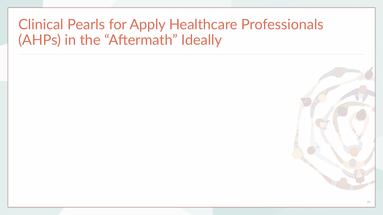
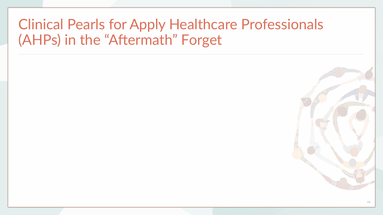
Ideally: Ideally -> Forget
